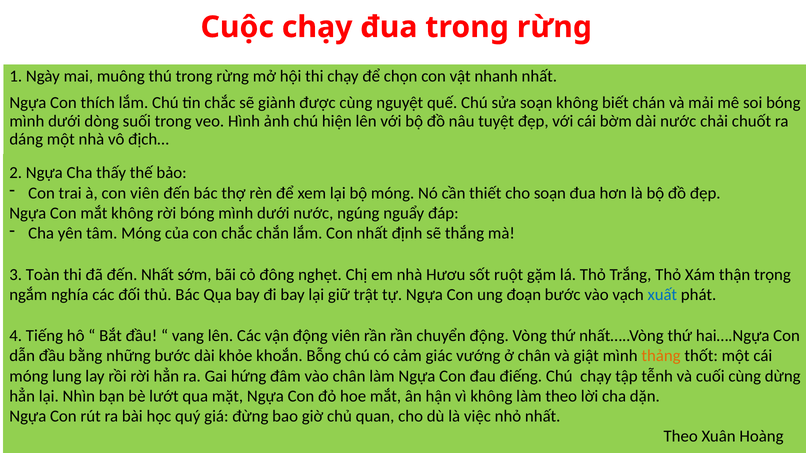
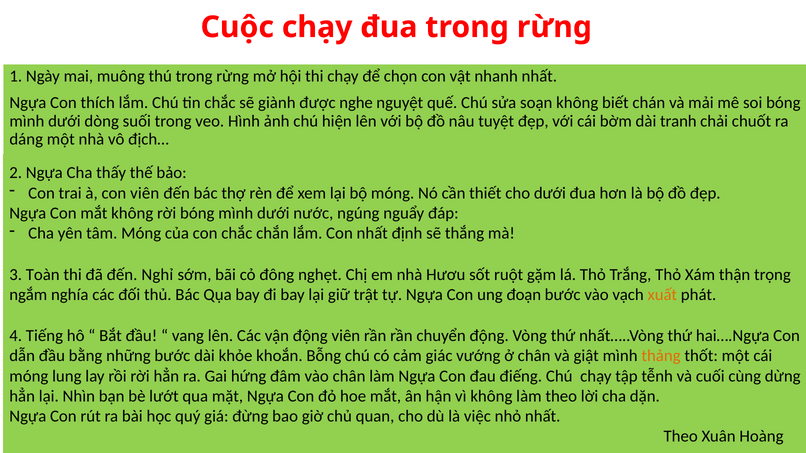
được cùng: cùng -> nghe
dài nước: nước -> tranh
cho soạn: soạn -> dưới
đến Nhất: Nhất -> Nghỉ
xuất colour: blue -> orange
